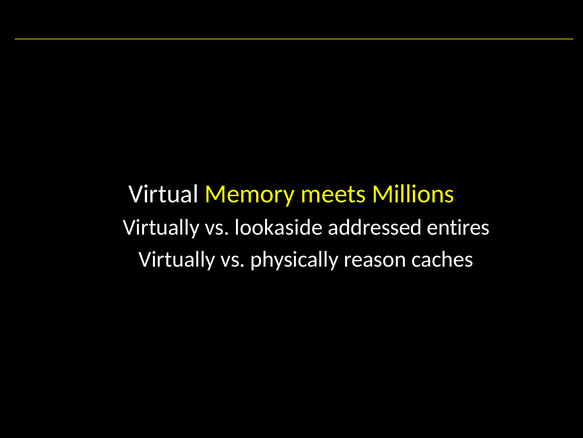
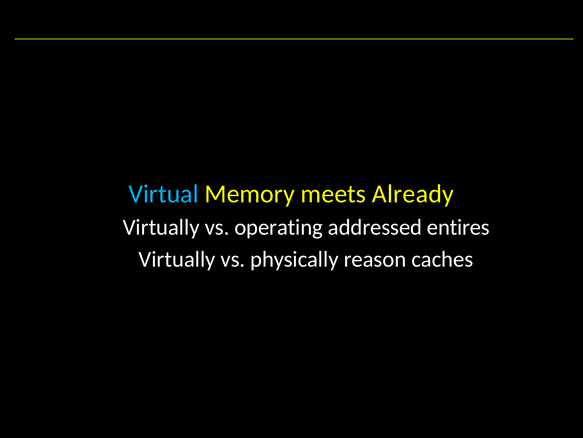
Virtual colour: white -> light blue
Millions: Millions -> Already
lookaside: lookaside -> operating
